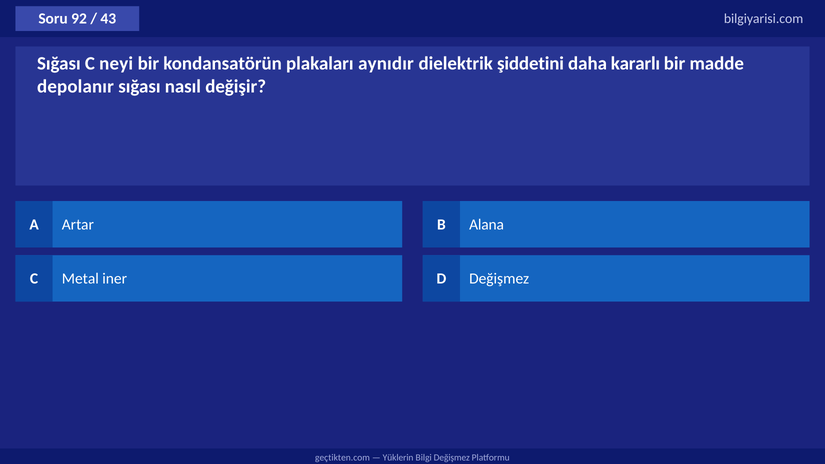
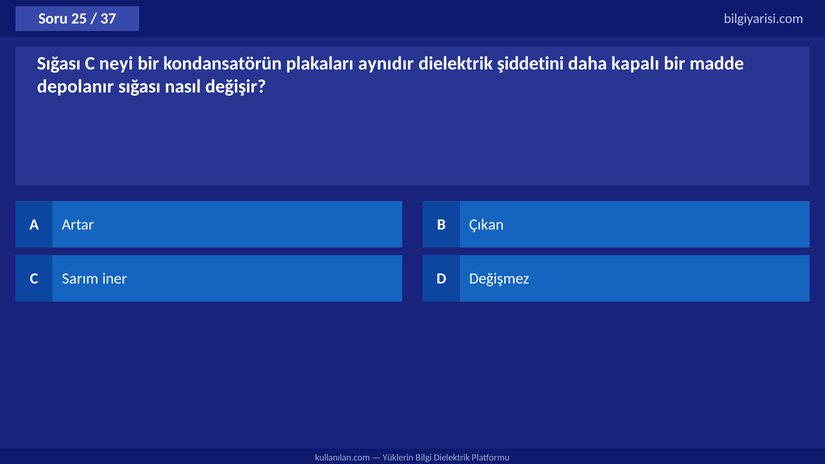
92: 92 -> 25
43: 43 -> 37
kararlı: kararlı -> kapalı
Alana: Alana -> Çıkan
Metal: Metal -> Sarım
geçtikten.com: geçtikten.com -> kullanılan.com
Bilgi Değişmez: Değişmez -> Dielektrik
